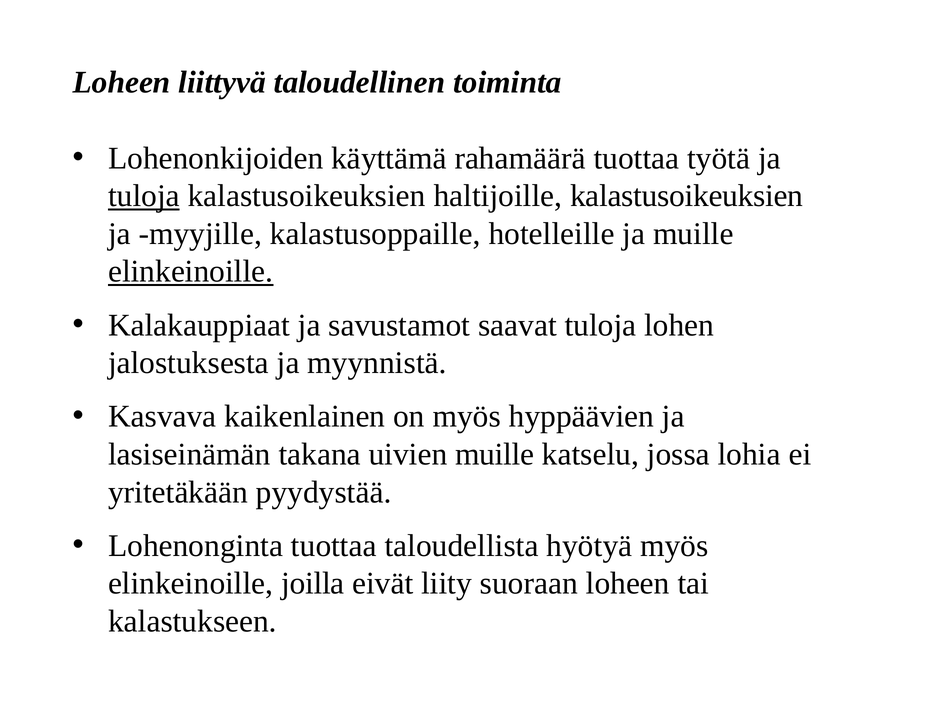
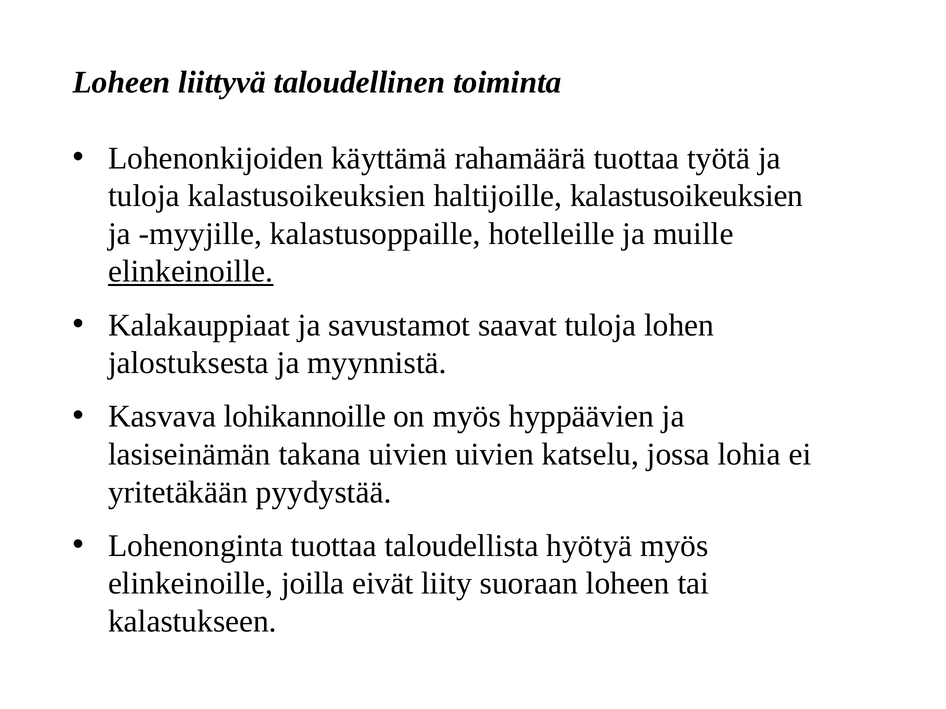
tuloja at (144, 196) underline: present -> none
kaikenlainen: kaikenlainen -> lohikannoille
uivien muille: muille -> uivien
